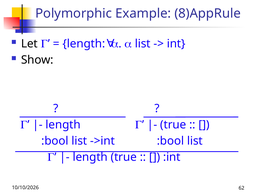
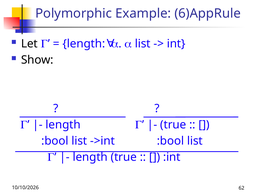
8)AppRule: 8)AppRule -> 6)AppRule
